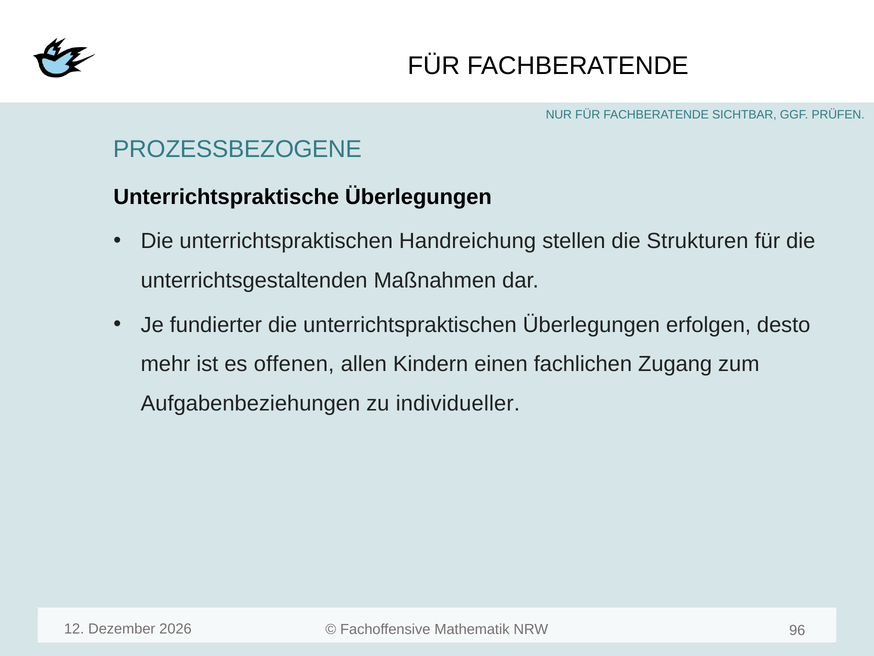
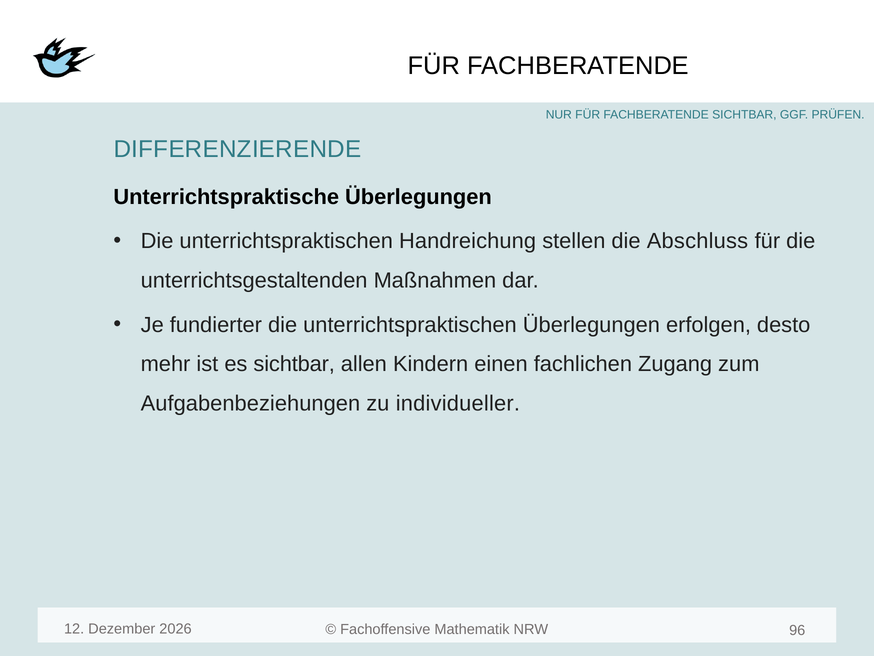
PROZESSBEZOGENE: PROZESSBEZOGENE -> DIFFERENZIERENDE
Strukturen: Strukturen -> Abschluss
es offenen: offenen -> sichtbar
